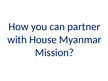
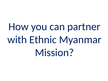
House: House -> Ethnic
